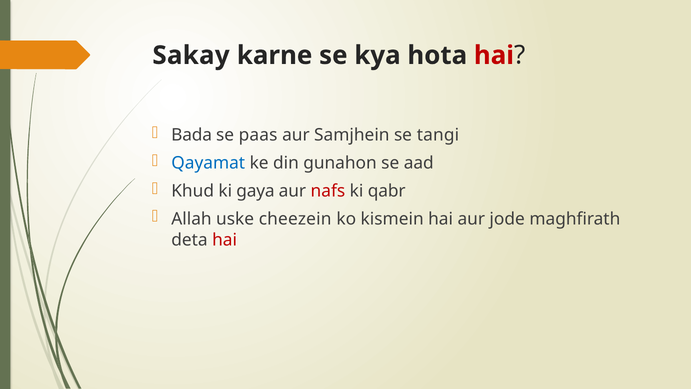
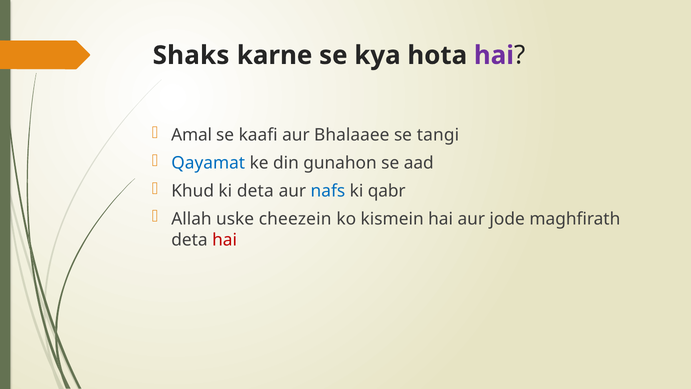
Sakay: Sakay -> Shaks
hai at (494, 55) colour: red -> purple
Bada: Bada -> Amal
paas: paas -> kaafi
Samjhein: Samjhein -> Bhalaaee
ki gaya: gaya -> deta
nafs colour: red -> blue
